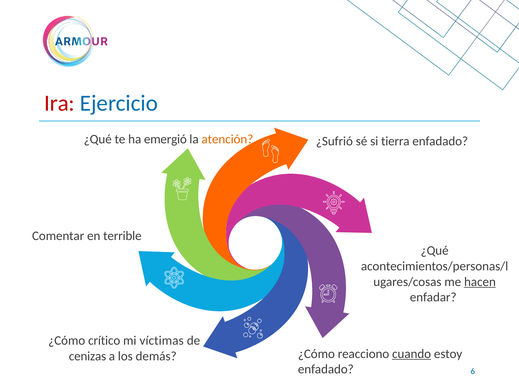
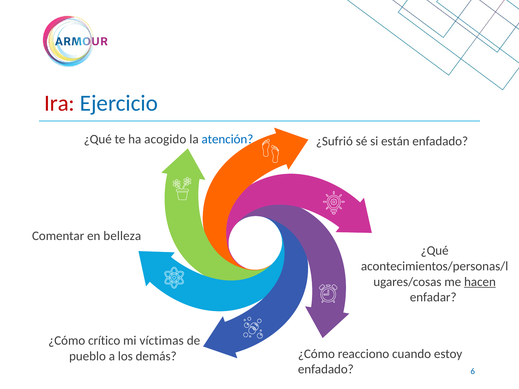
emergió: emergió -> acogido
atención colour: orange -> blue
tierra: tierra -> están
terrible: terrible -> belleza
cenizas: cenizas -> pueblo
cuando underline: present -> none
